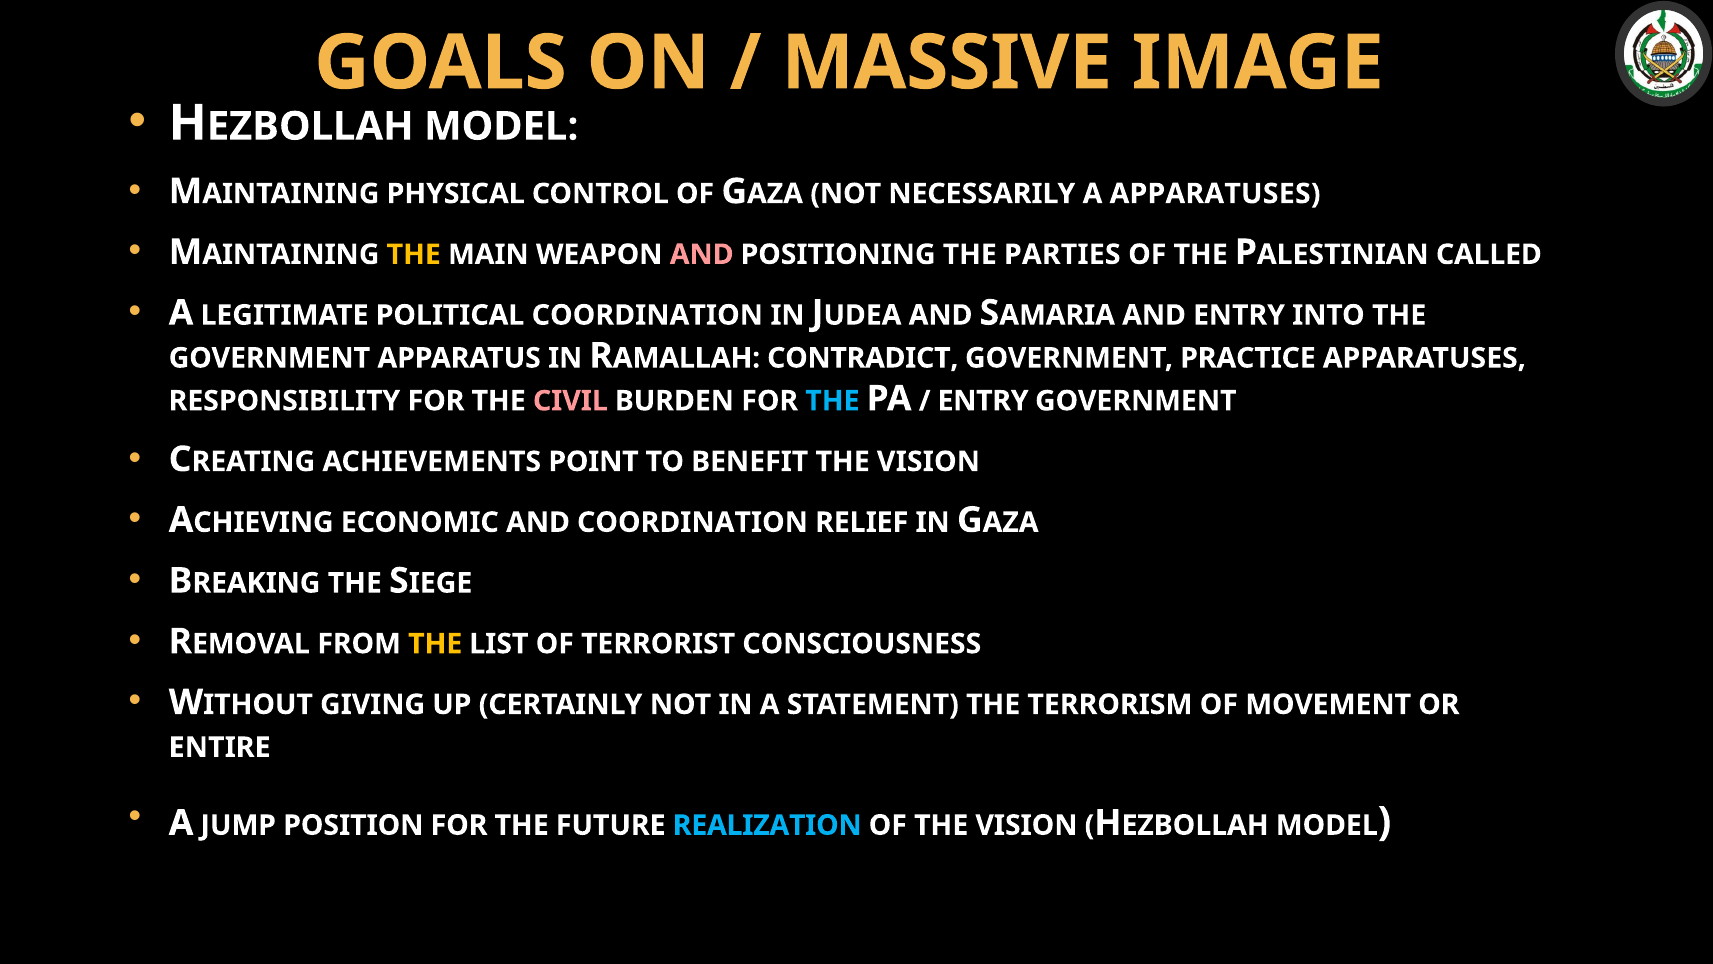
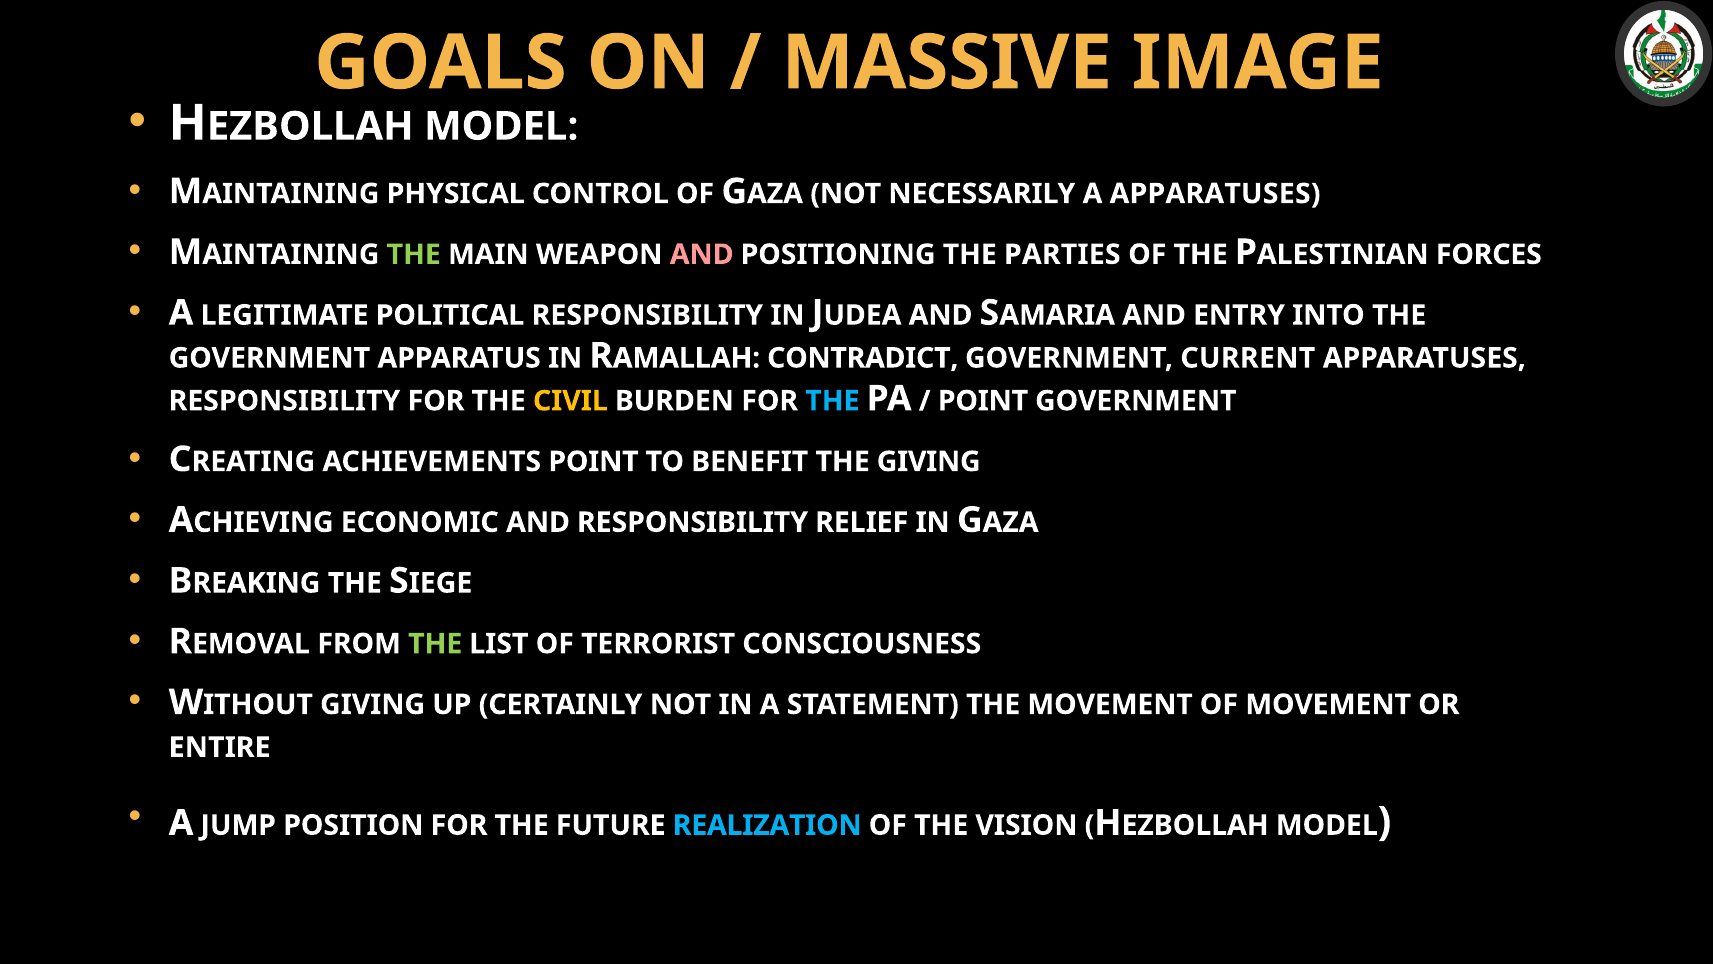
THE at (414, 254) colour: yellow -> light green
CALLED: CALLED -> FORCES
POLITICAL COORDINATION: COORDINATION -> RESPONSIBILITY
PRACTICE: PRACTICE -> CURRENT
CIVIL colour: pink -> yellow
ENTRY at (983, 401): ENTRY -> POINT
BENEFIT THE VISION: VISION -> GIVING
AND COORDINATION: COORDINATION -> RESPONSIBILITY
THE at (435, 644) colour: yellow -> light green
THE TERRORISM: TERRORISM -> MOVEMENT
